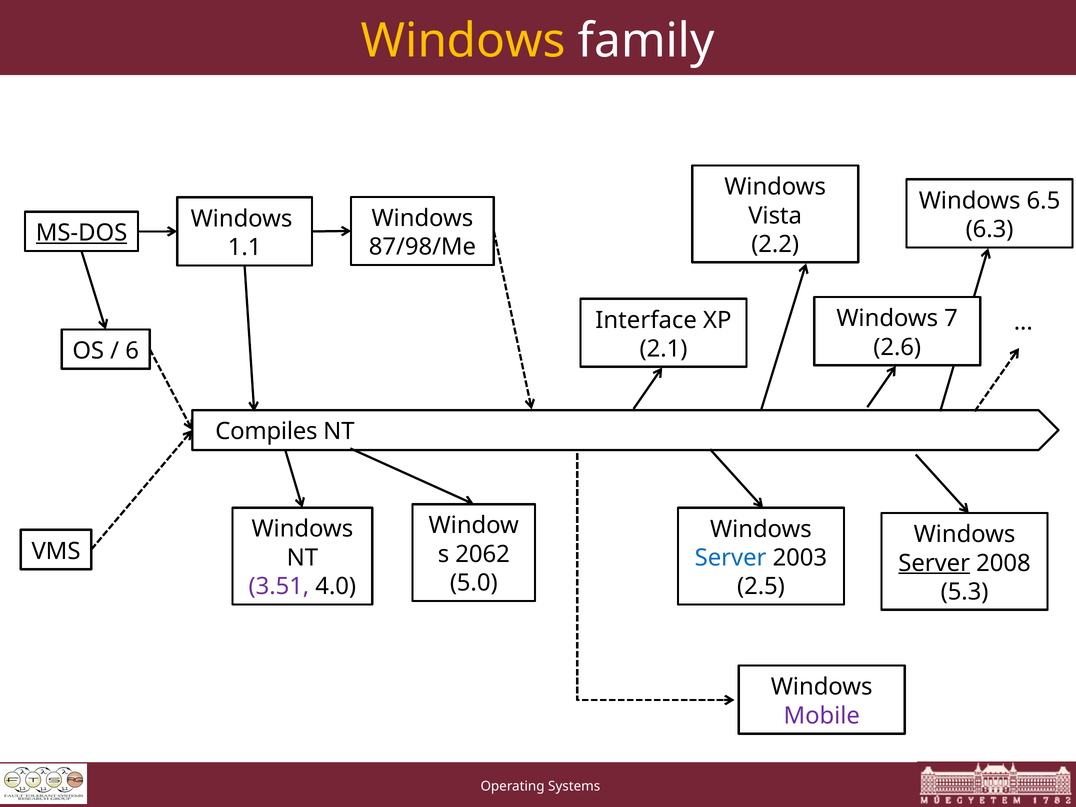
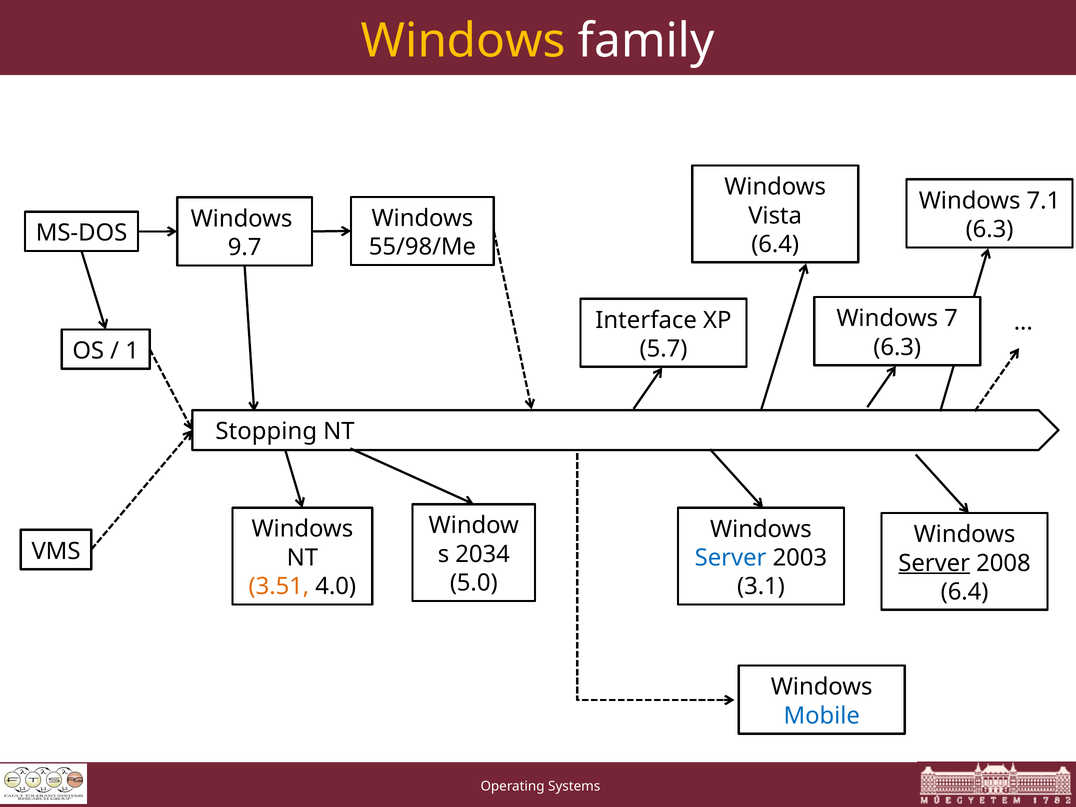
6.5: 6.5 -> 7.1
MS-DOS underline: present -> none
2.2 at (775, 244): 2.2 -> 6.4
87/98/Me: 87/98/Me -> 55/98/Me
1.1: 1.1 -> 9.7
2.6 at (897, 347): 2.6 -> 6.3
2.1: 2.1 -> 5.7
6: 6 -> 1
Compiles: Compiles -> Stopping
2062: 2062 -> 2034
3.51 colour: purple -> orange
2.5: 2.5 -> 3.1
5.3 at (965, 592): 5.3 -> 6.4
Mobile colour: purple -> blue
